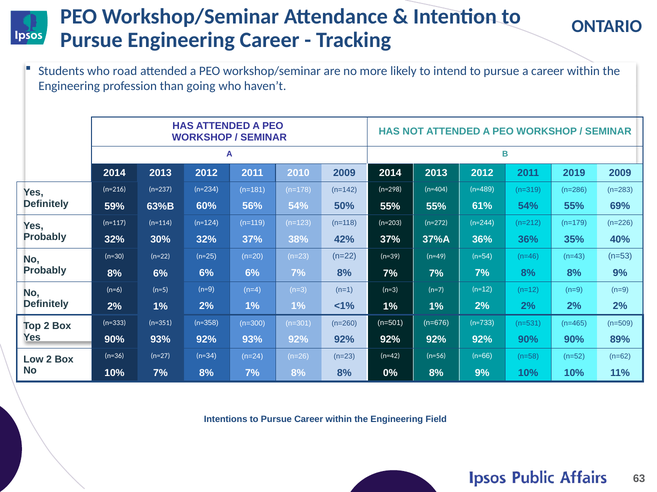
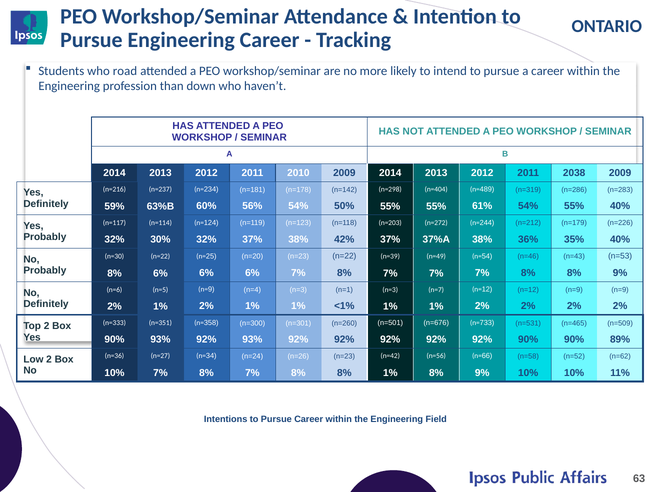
going: going -> down
2019: 2019 -> 2038
55% 69%: 69% -> 40%
37%A 36%: 36% -> 38%
8% 0%: 0% -> 1%
